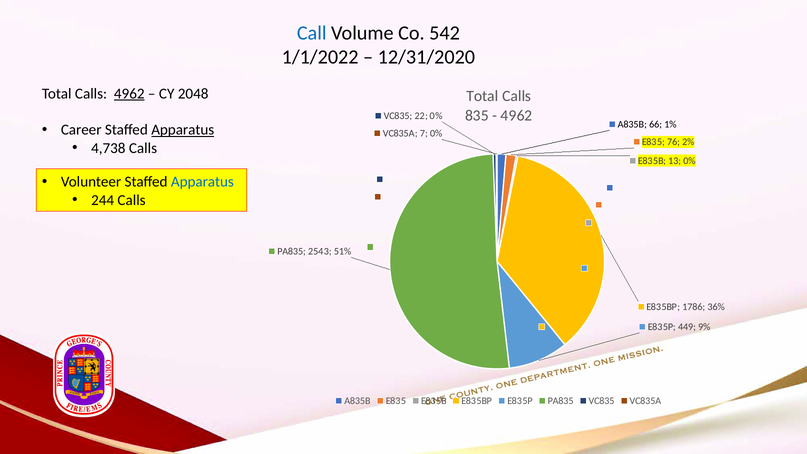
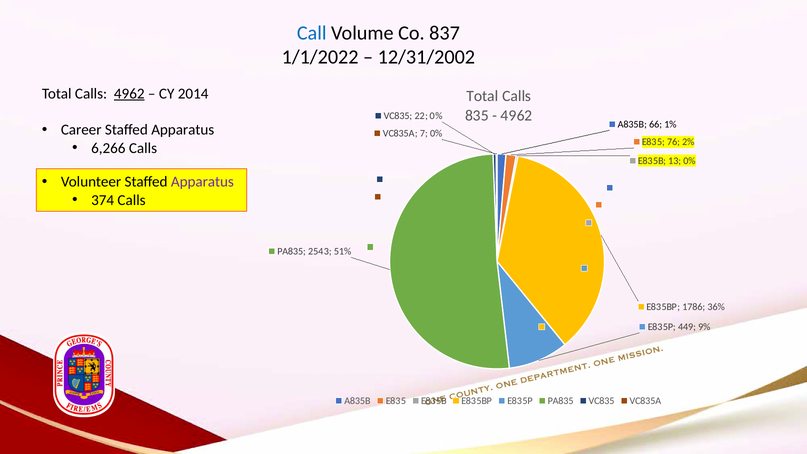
542: 542 -> 837
12/31/2020: 12/31/2020 -> 12/31/2002
2048: 2048 -> 2014
Apparatus at (183, 130) underline: present -> none
4,738: 4,738 -> 6,266
Apparatus at (202, 182) colour: blue -> purple
244: 244 -> 374
